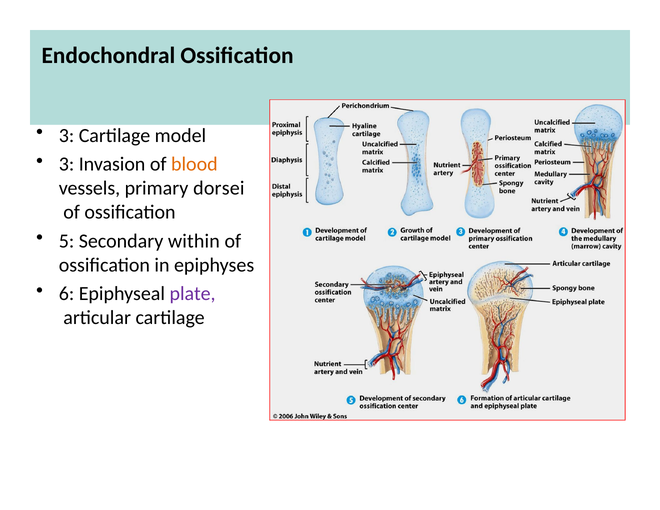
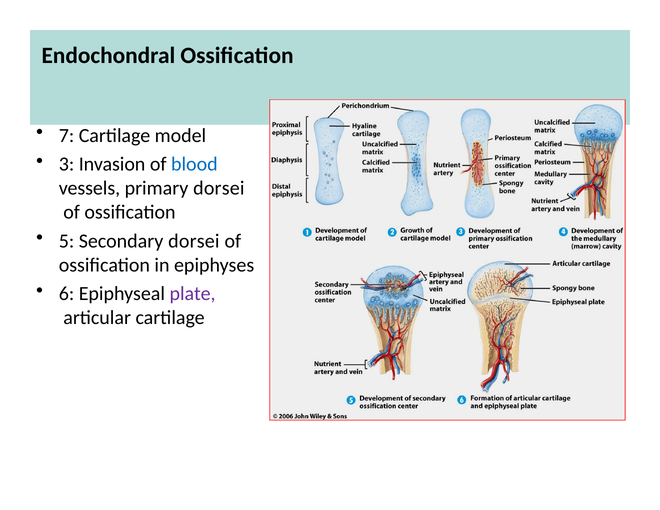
3 at (67, 135): 3 -> 7
blood colour: orange -> blue
Secondary within: within -> dorsei
